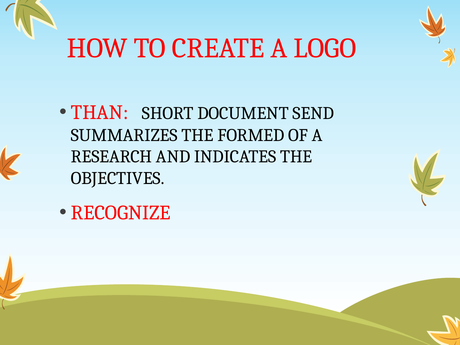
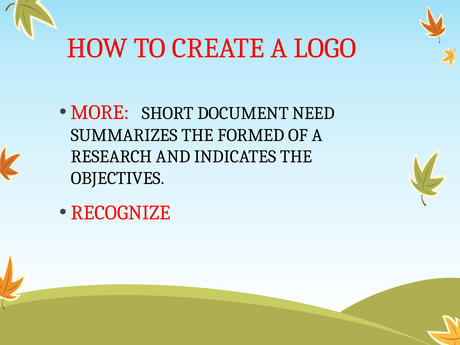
THAN: THAN -> MORE
SEND: SEND -> NEED
